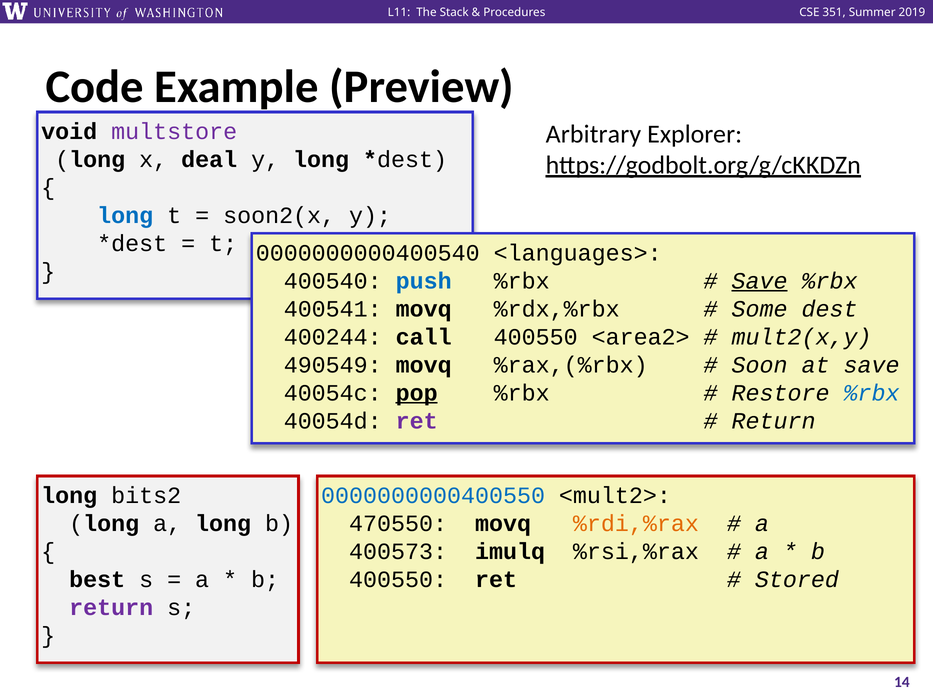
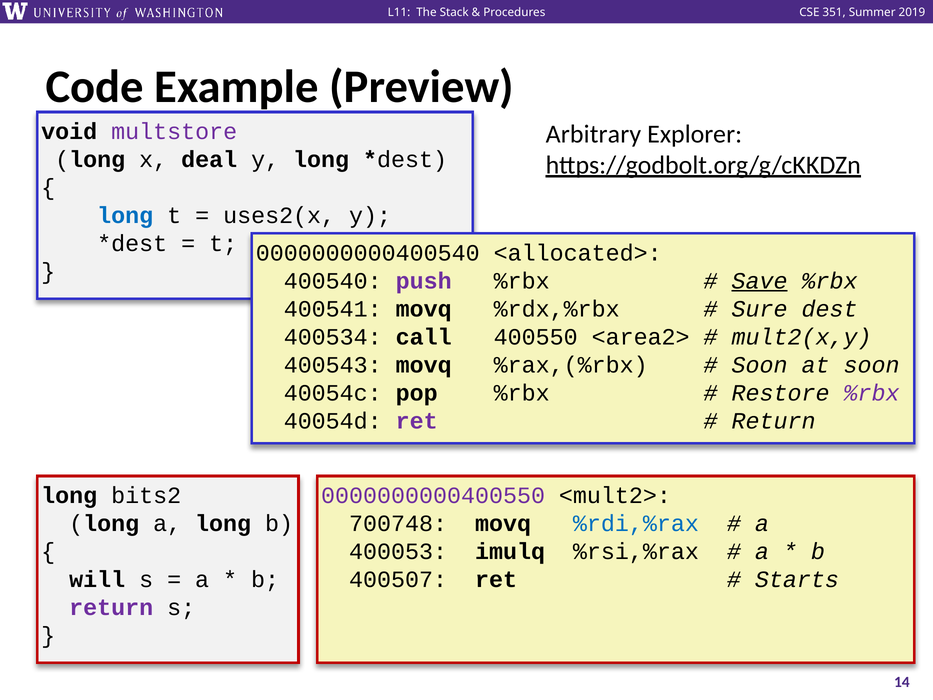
soon2(x: soon2(x -> uses2(x
<languages>: <languages> -> <allocated>
push colour: blue -> purple
Some: Some -> Sure
400244: 400244 -> 400534
490549: 490549 -> 400543
at save: save -> soon
pop underline: present -> none
%rbx at (872, 393) colour: blue -> purple
0000000000400550 colour: blue -> purple
470550: 470550 -> 700748
%rdi,%rax colour: orange -> blue
400573: 400573 -> 400053
best: best -> will
400550 at (398, 579): 400550 -> 400507
Stored: Stored -> Starts
